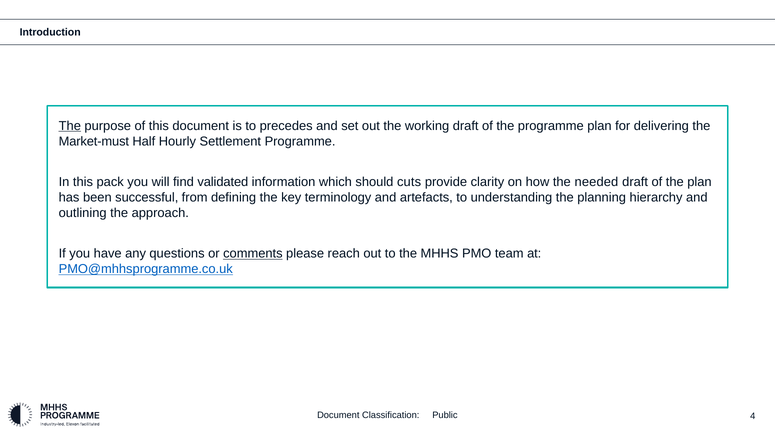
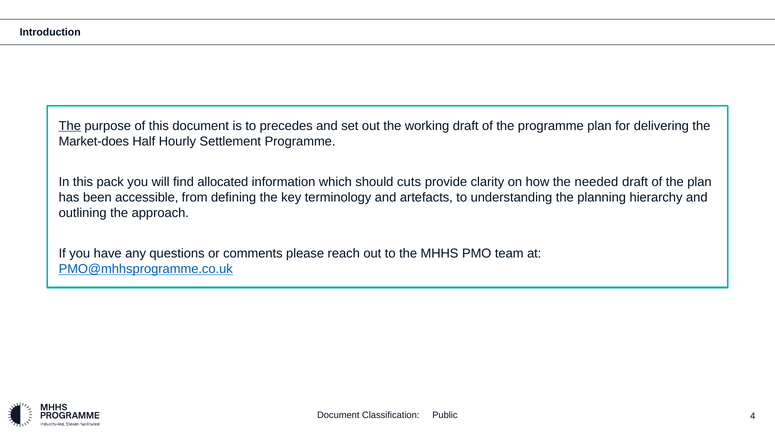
Market-must: Market-must -> Market-does
validated: validated -> allocated
successful: successful -> accessible
comments underline: present -> none
